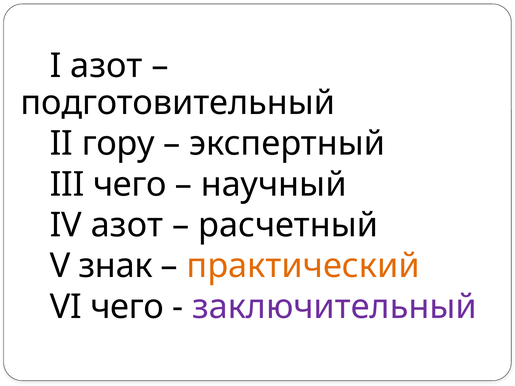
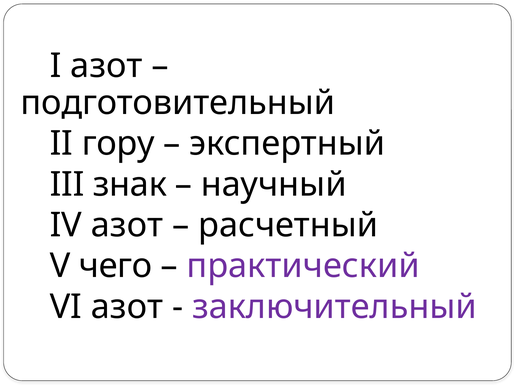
III чего: чего -> знак
знак: знак -> чего
практический colour: orange -> purple
VI чего: чего -> азот
